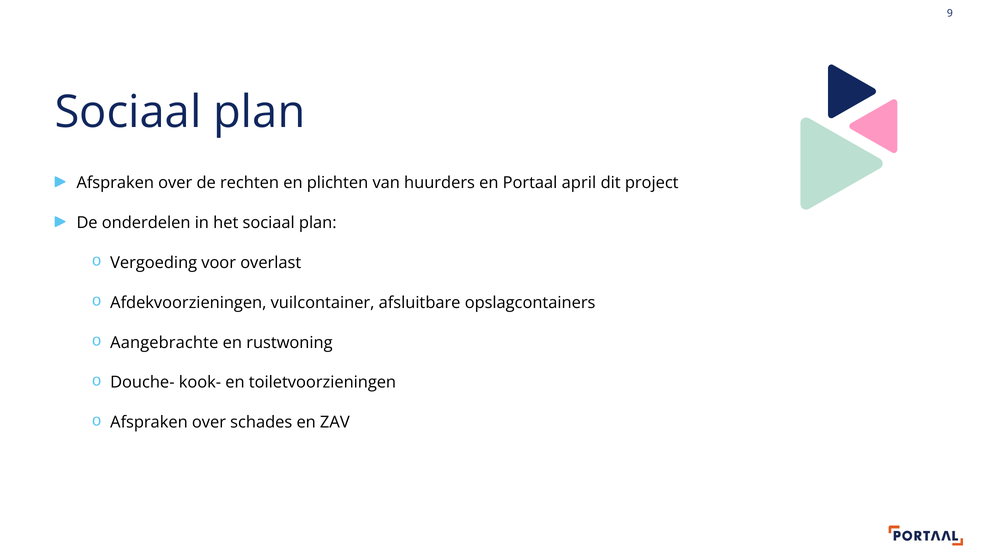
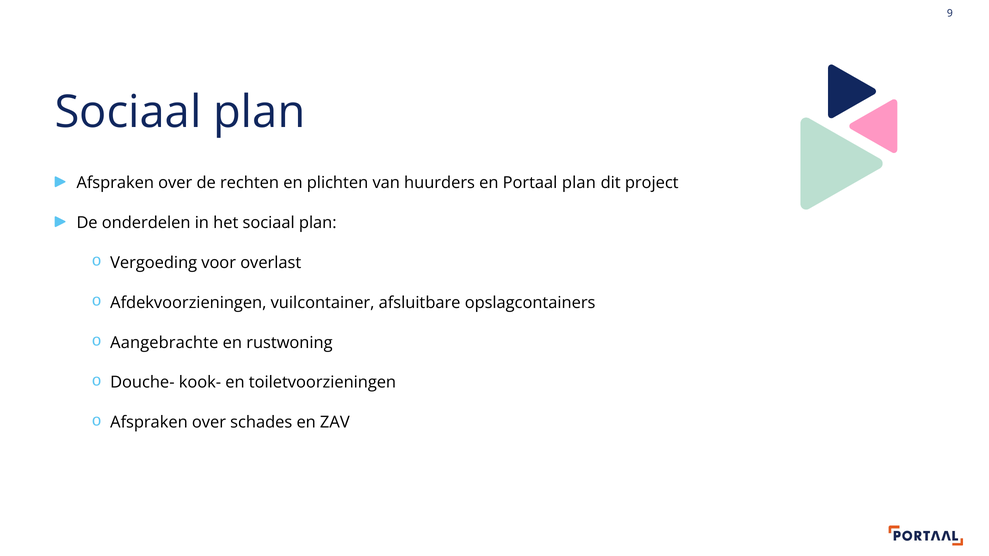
Portaal april: april -> plan
